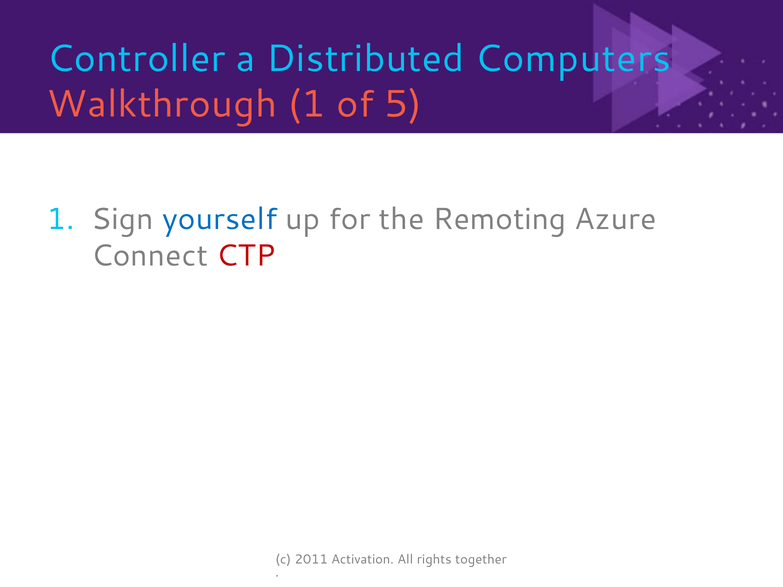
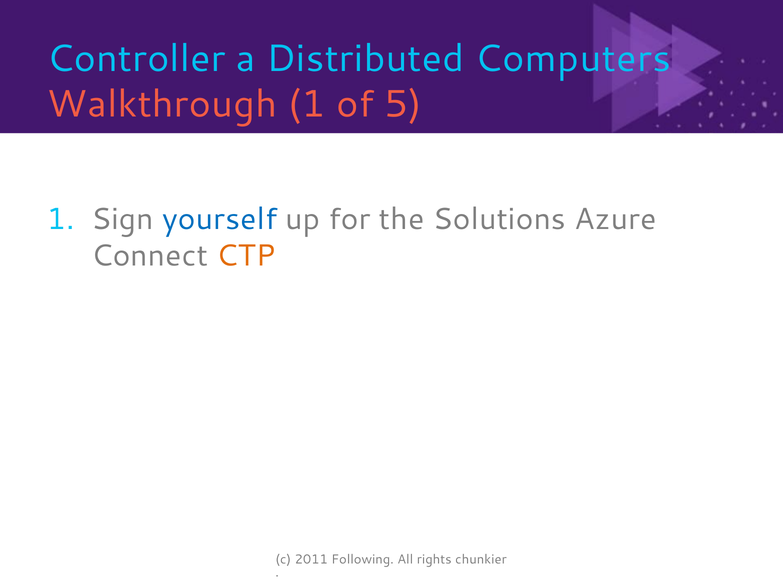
Remoting: Remoting -> Solutions
CTP colour: red -> orange
Activation: Activation -> Following
together: together -> chunkier
